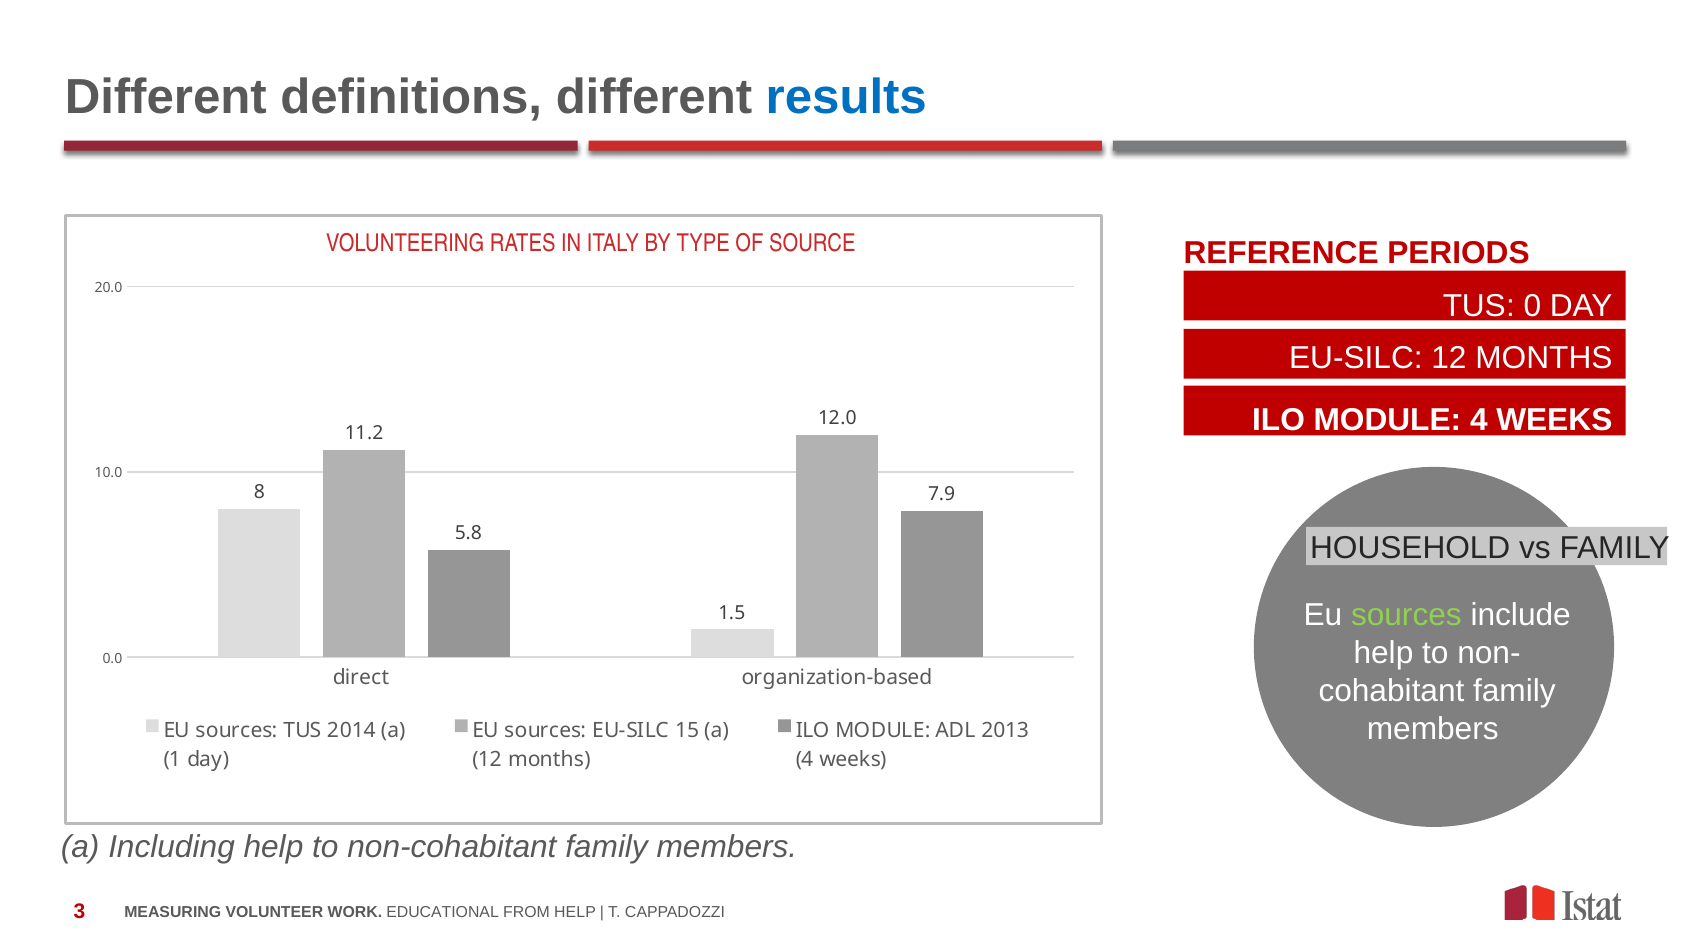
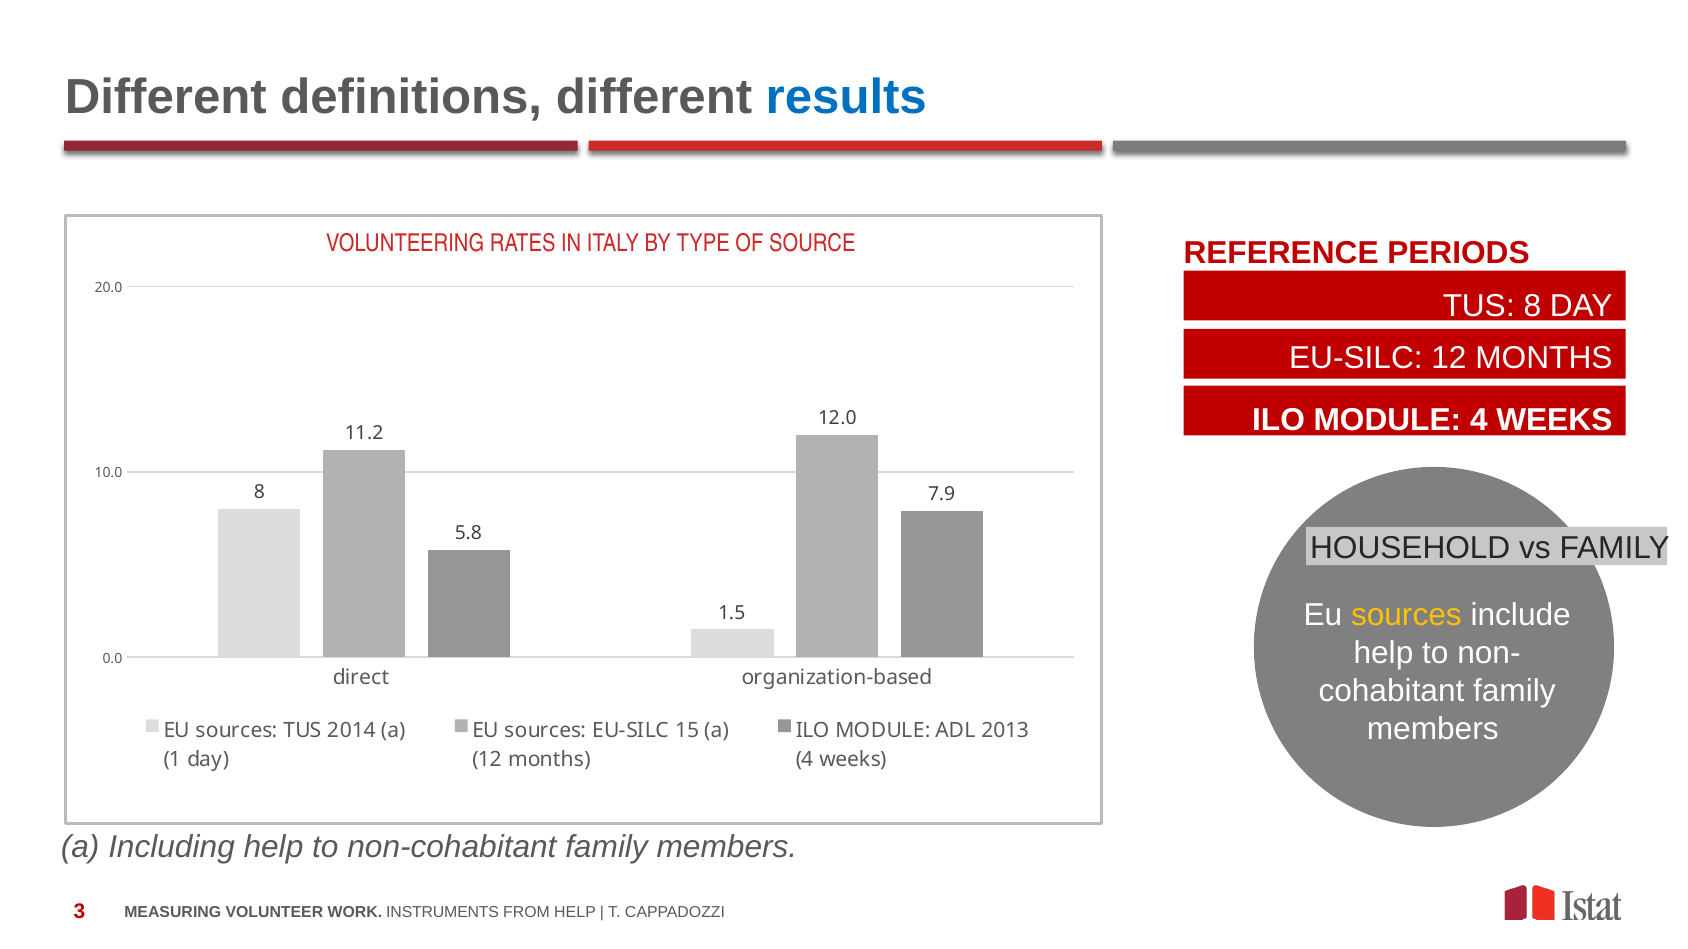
TUS 0: 0 -> 8
sources at (1406, 616) colour: light green -> yellow
EDUCATIONAL: EDUCATIONAL -> INSTRUMENTS
